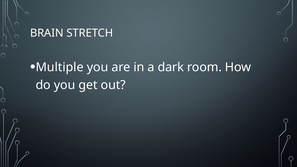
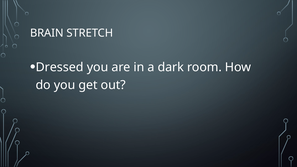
Multiple: Multiple -> Dressed
